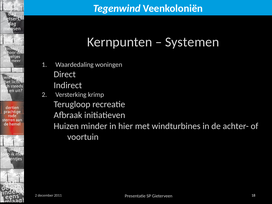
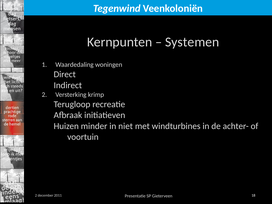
hier: hier -> niet
